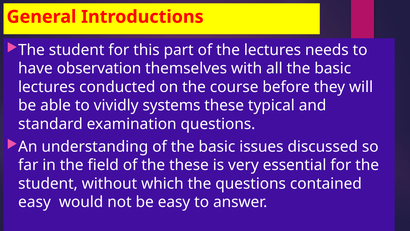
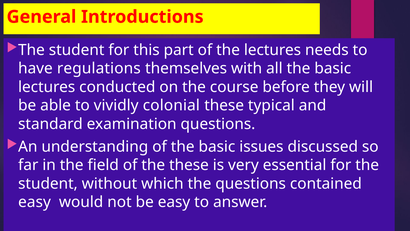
observation: observation -> regulations
systems: systems -> colonial
